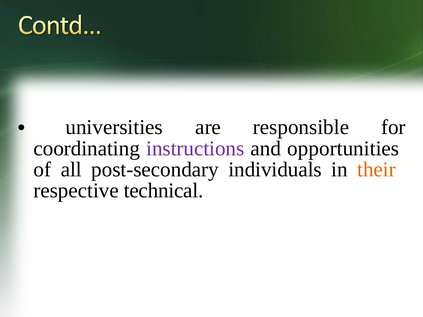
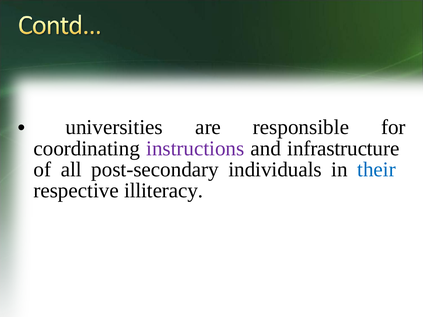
opportunities: opportunities -> infrastructure
their colour: orange -> blue
technical: technical -> illiteracy
